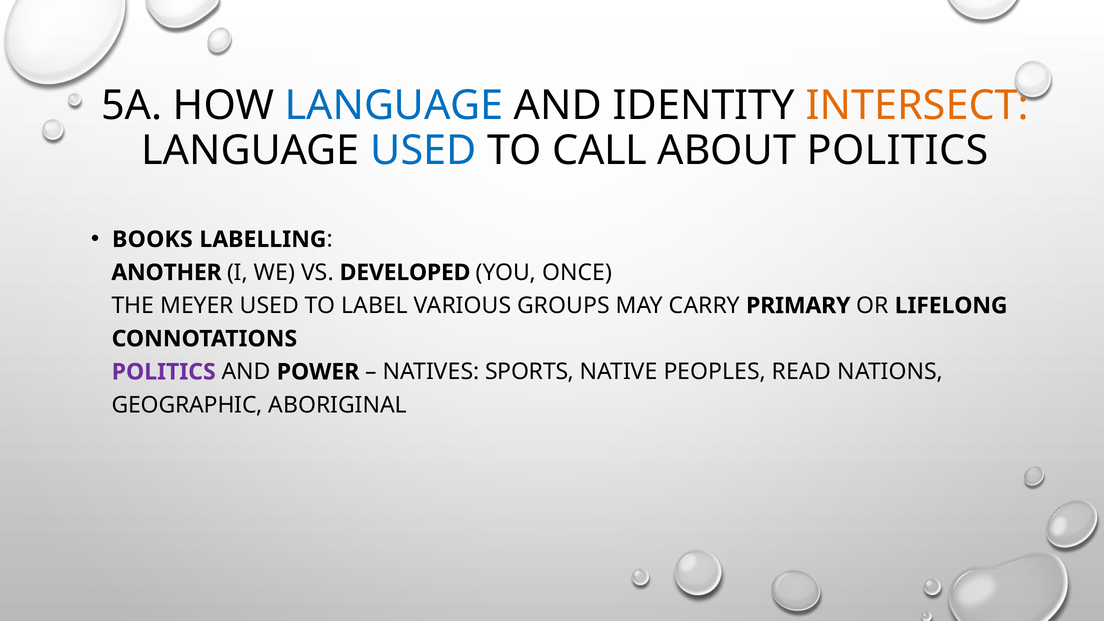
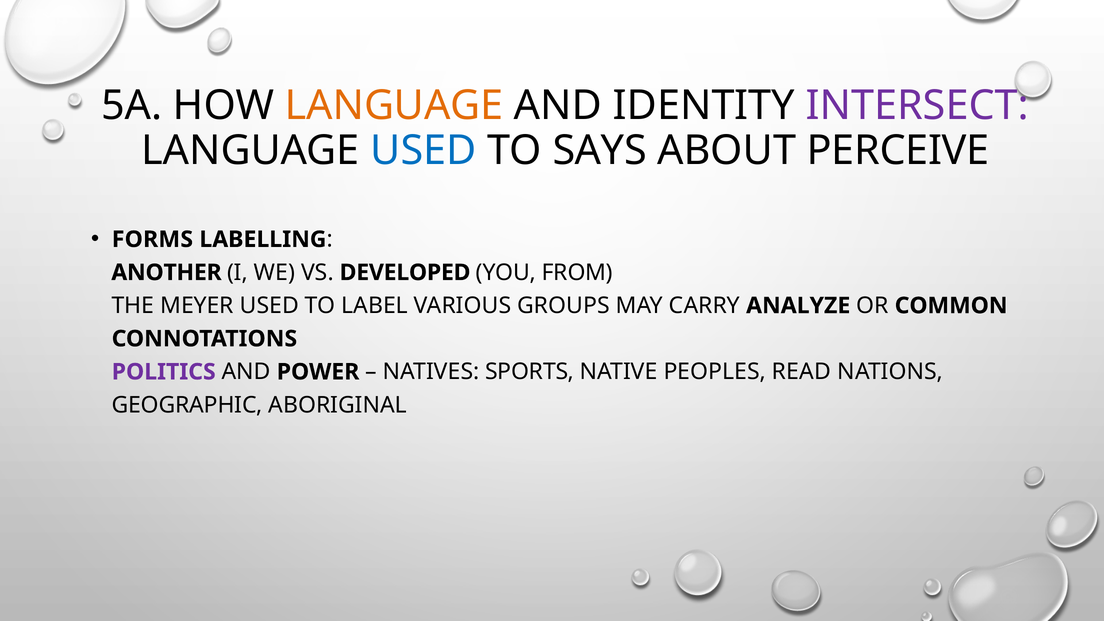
LANGUAGE at (394, 106) colour: blue -> orange
INTERSECT colour: orange -> purple
CALL: CALL -> SAYS
ABOUT POLITICS: POLITICS -> PERCEIVE
BOOKS: BOOKS -> FORMS
ONCE: ONCE -> FROM
PRIMARY: PRIMARY -> ANALYZE
LIFELONG: LIFELONG -> COMMON
